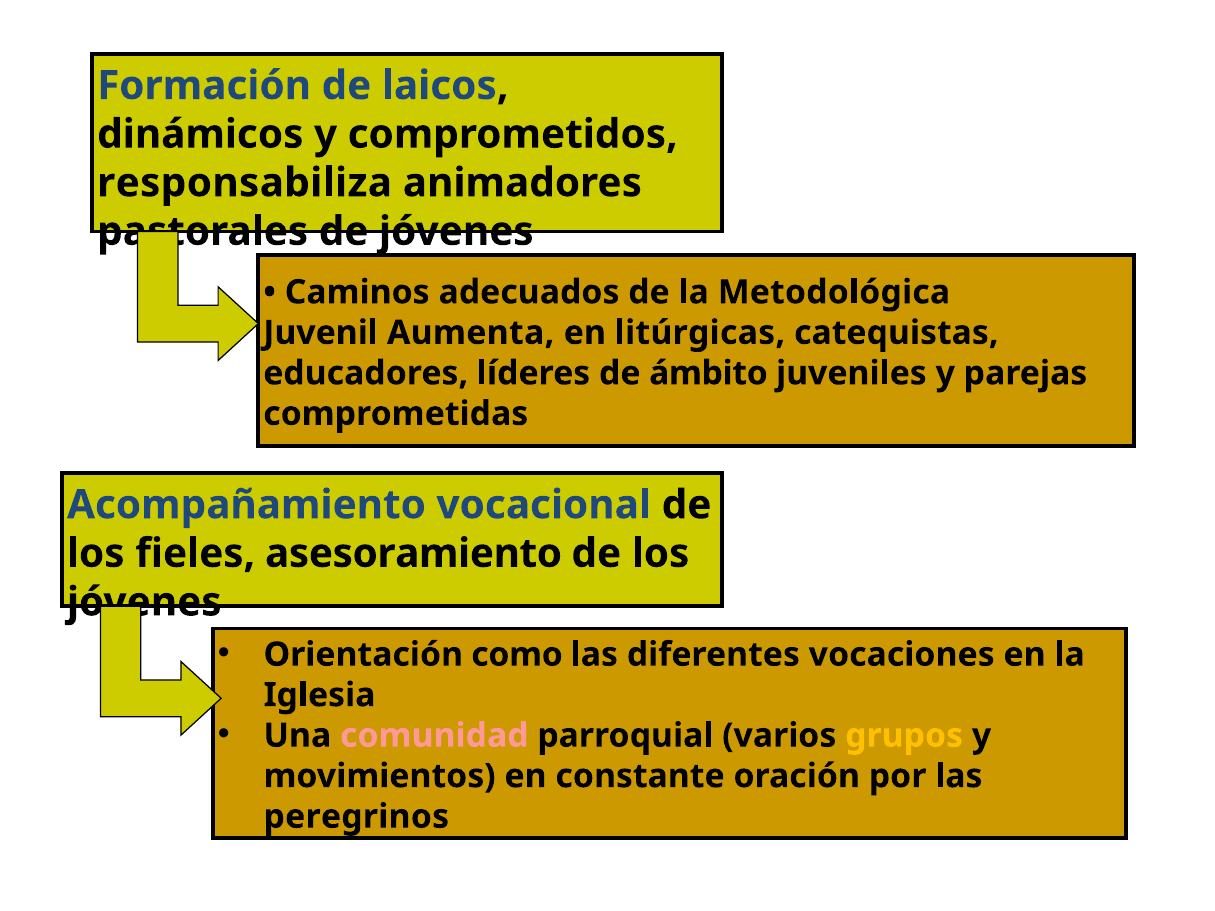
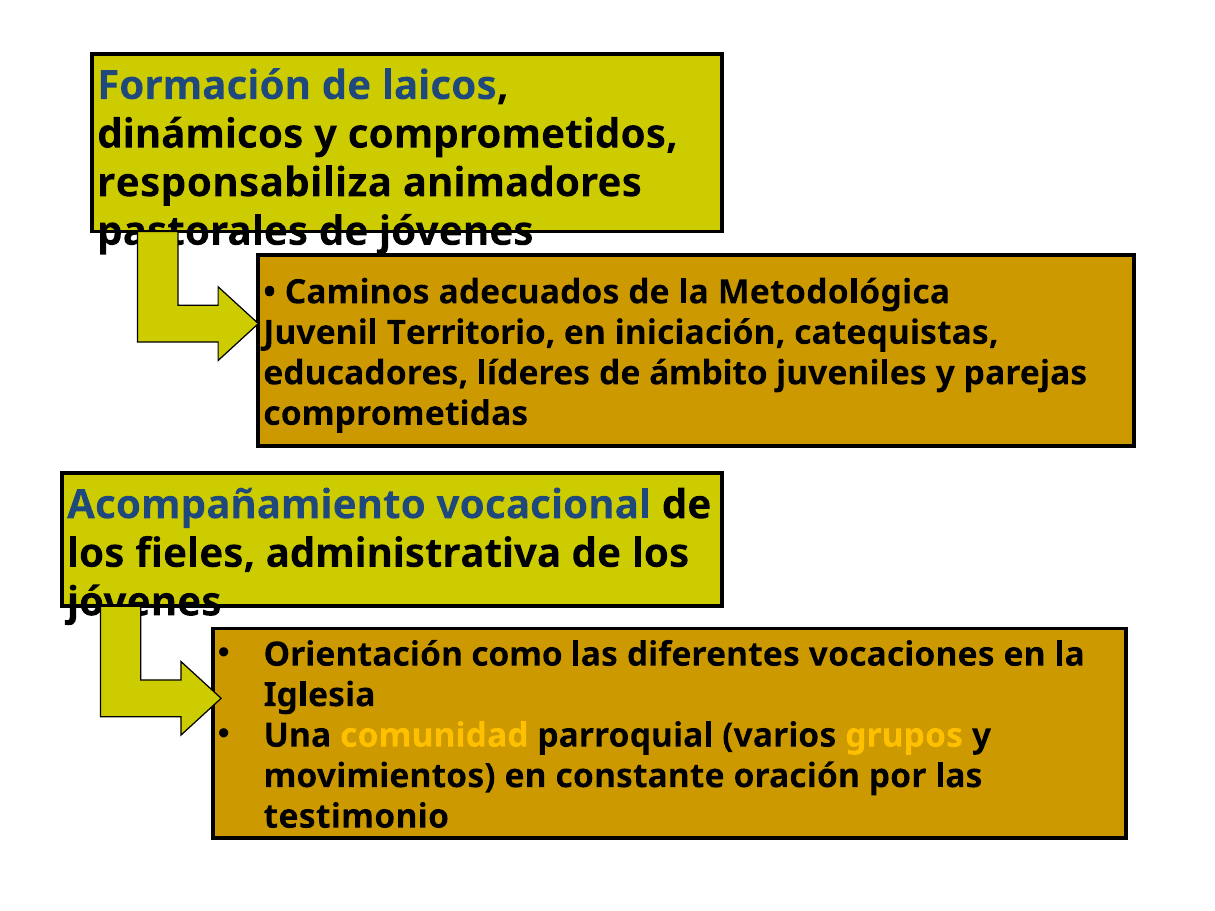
Aumenta: Aumenta -> Territorio
litúrgicas: litúrgicas -> iniciación
asesoramiento: asesoramiento -> administrativa
comunidad colour: pink -> yellow
peregrinos: peregrinos -> testimonio
